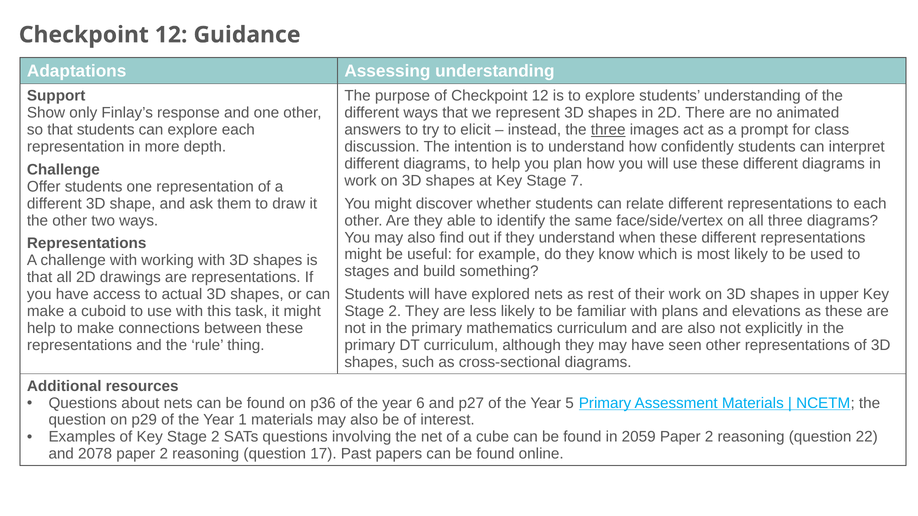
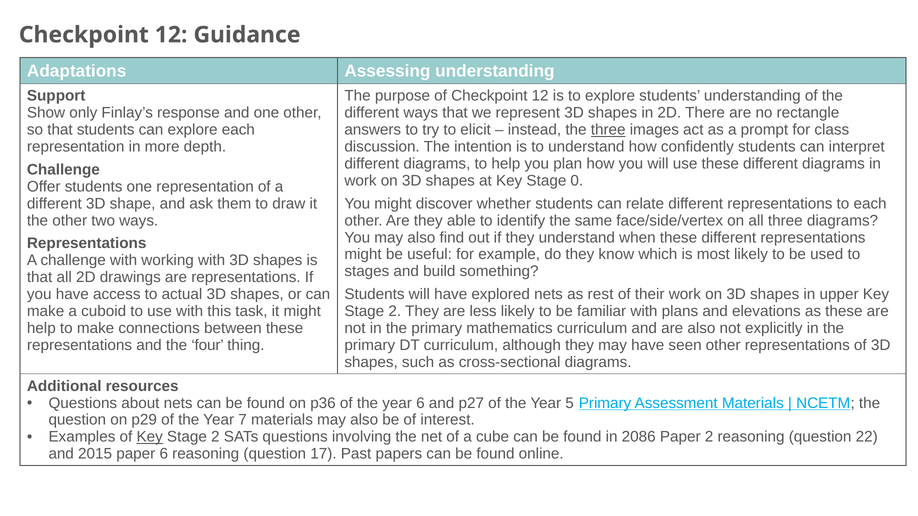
animated: animated -> rectangle
7: 7 -> 0
rule: rule -> four
1: 1 -> 7
Key at (150, 437) underline: none -> present
2059: 2059 -> 2086
2078: 2078 -> 2015
2 at (164, 454): 2 -> 6
